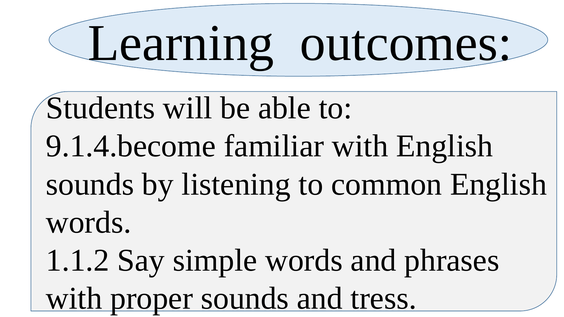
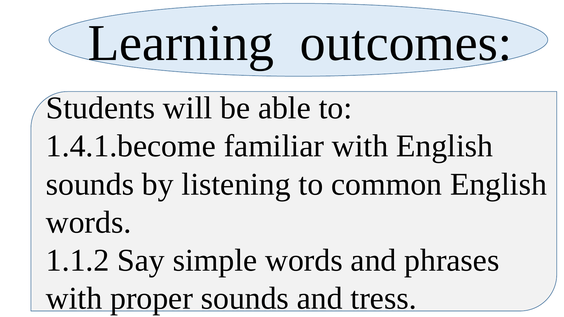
9.1.4.become: 9.1.4.become -> 1.4.1.become
